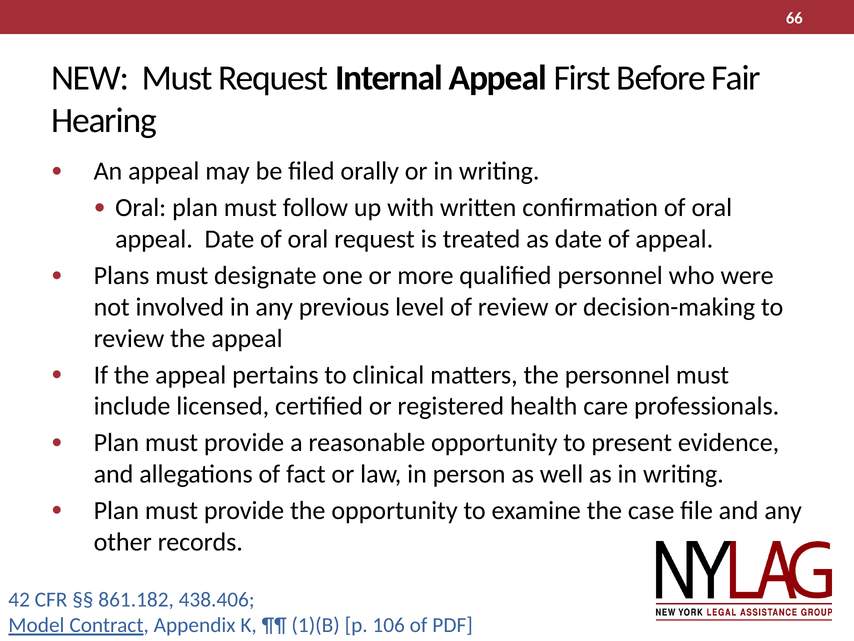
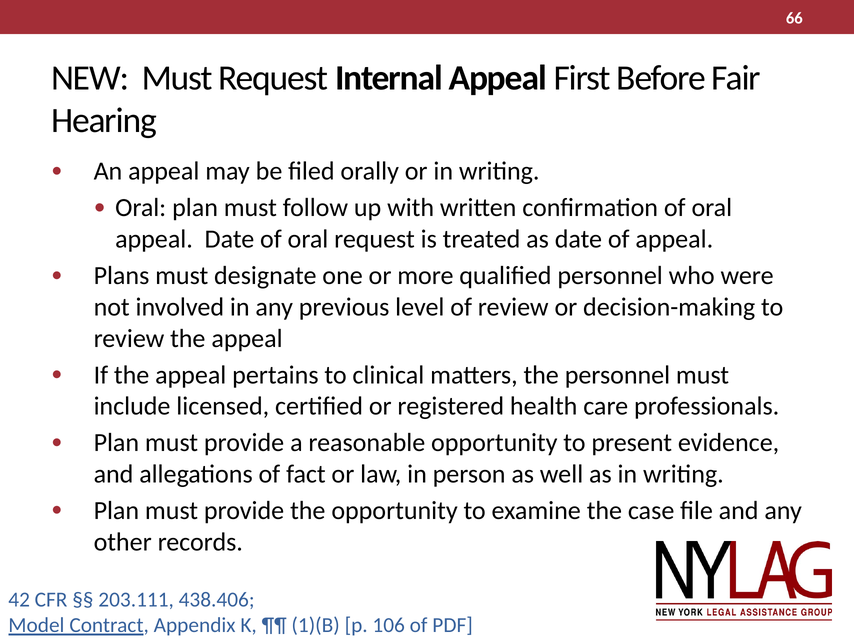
861.182: 861.182 -> 203.111
